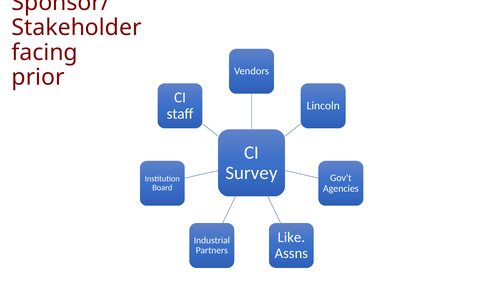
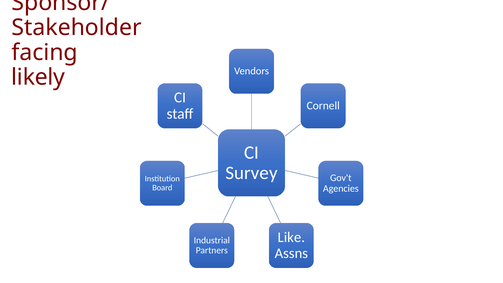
prior: prior -> likely
Lincoln: Lincoln -> Cornell
